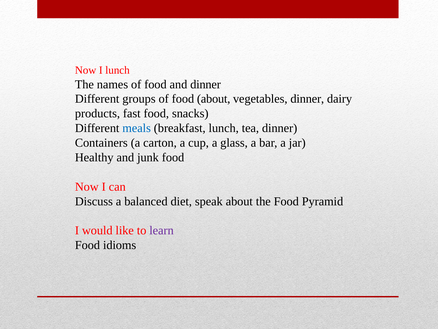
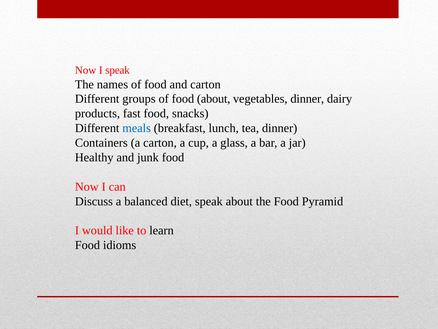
I lunch: lunch -> speak
and dinner: dinner -> carton
learn colour: purple -> black
